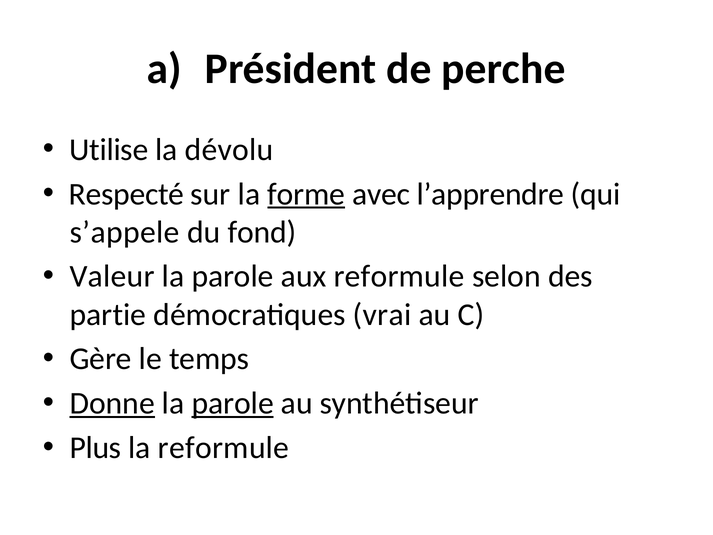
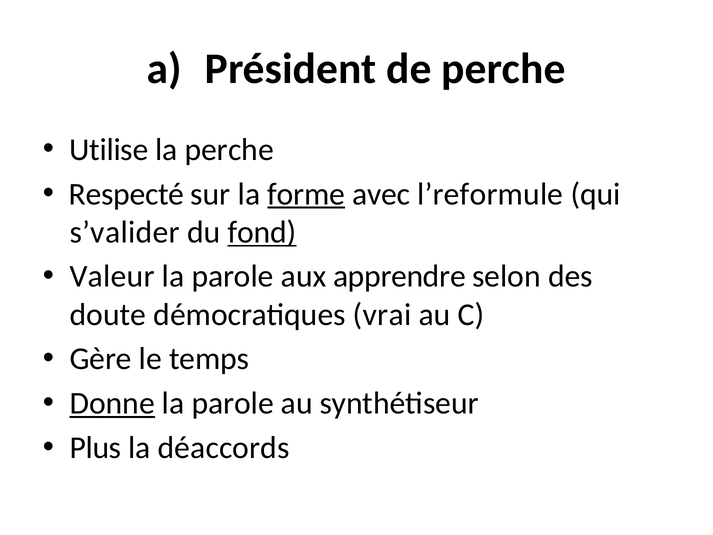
la dévolu: dévolu -> perche
l’apprendre: l’apprendre -> l’reformule
s’appele: s’appele -> s’valider
fond underline: none -> present
aux reformule: reformule -> apprendre
partie: partie -> doute
parole at (233, 403) underline: present -> none
la reformule: reformule -> déaccords
